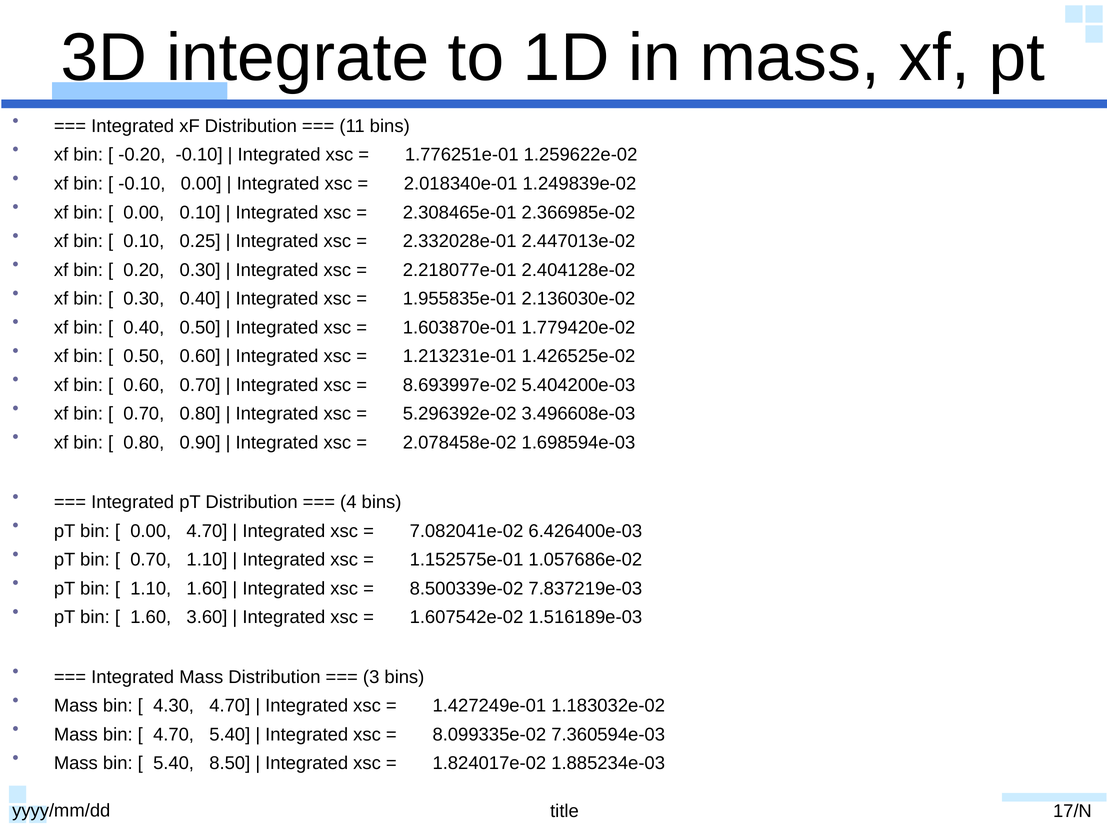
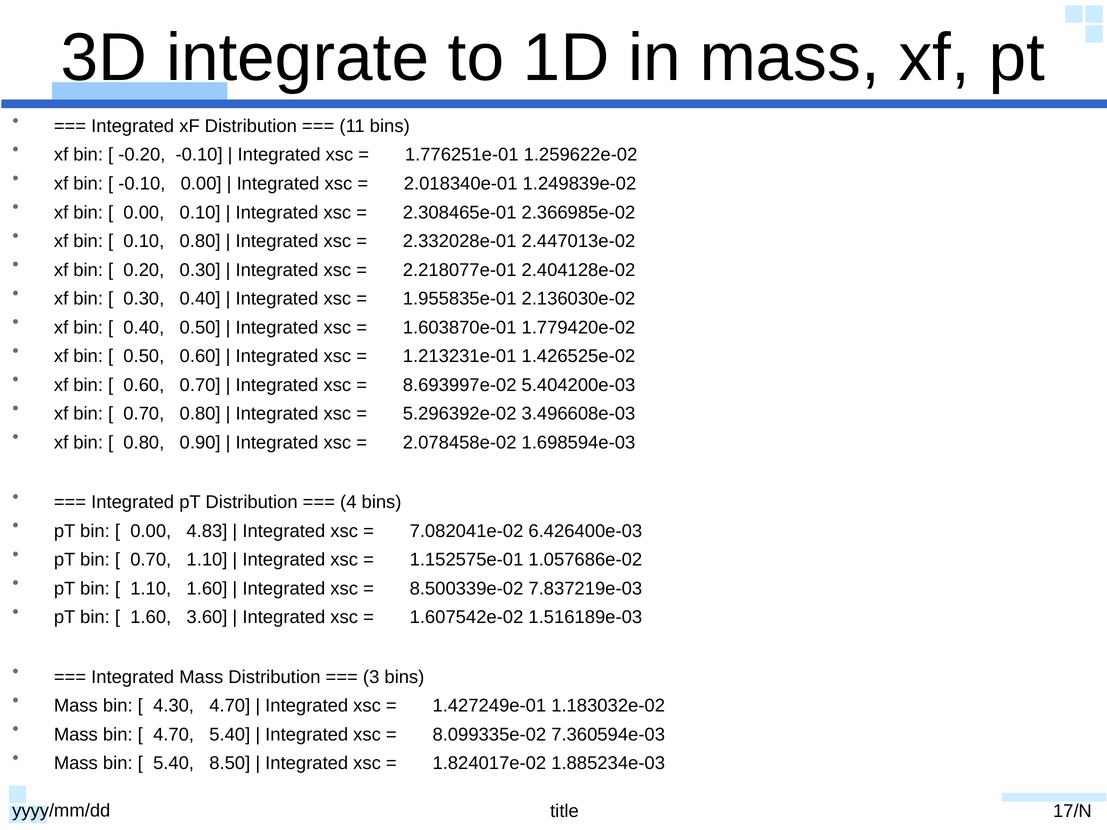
0.10 0.25: 0.25 -> 0.80
0.00 4.70: 4.70 -> 4.83
